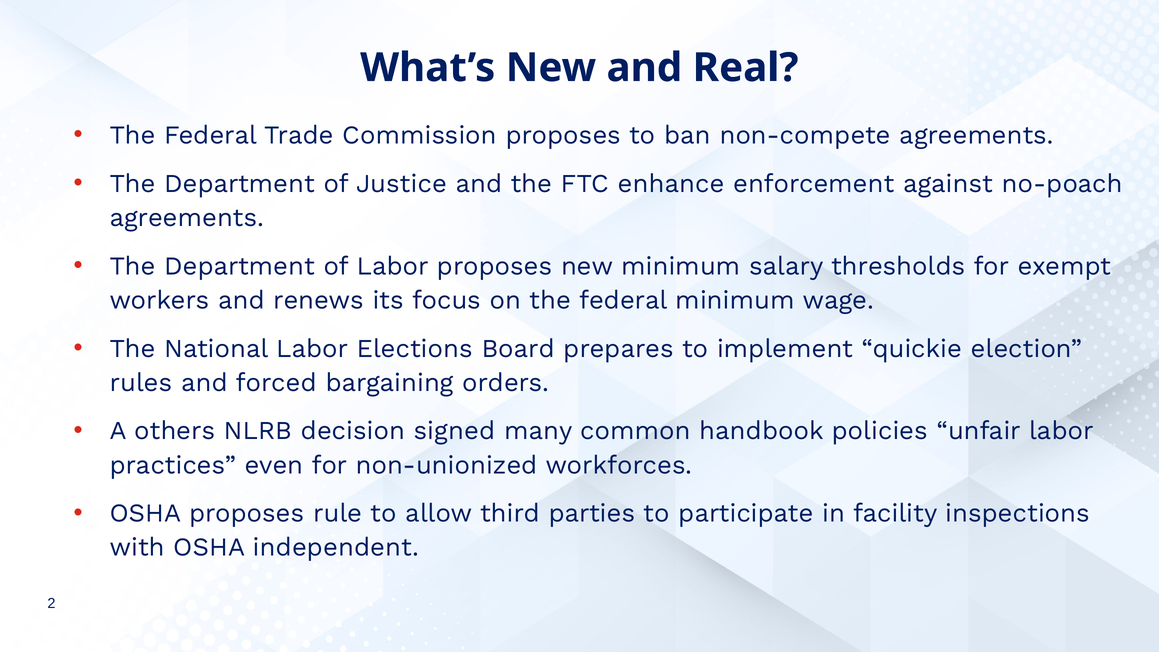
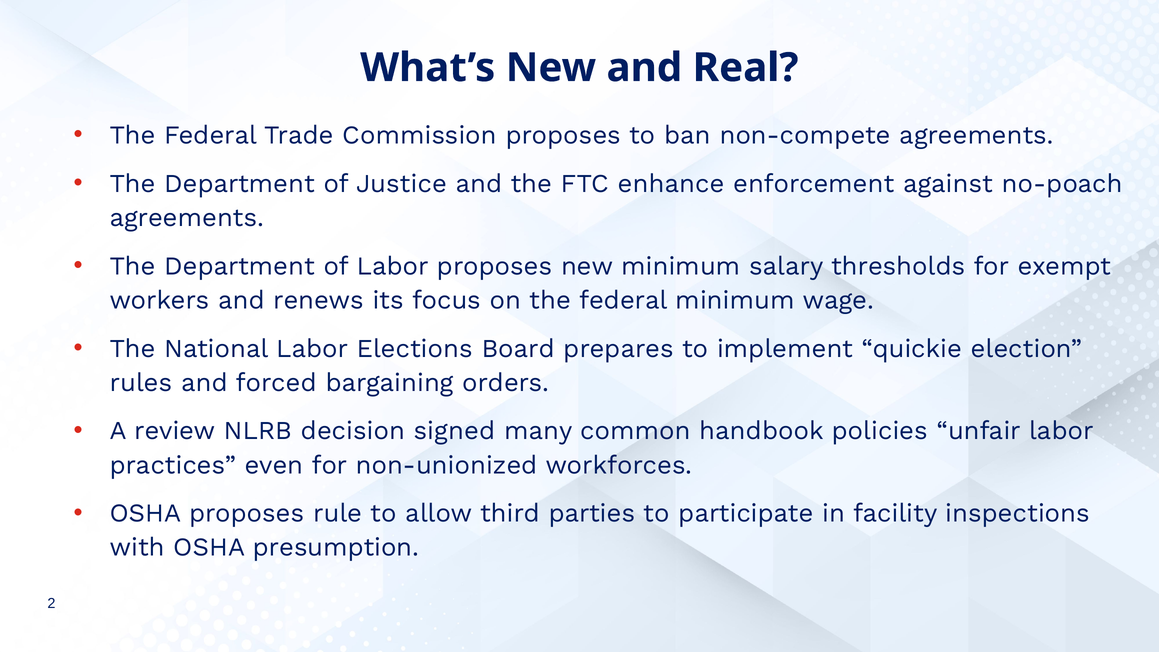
others: others -> review
independent: independent -> presumption
